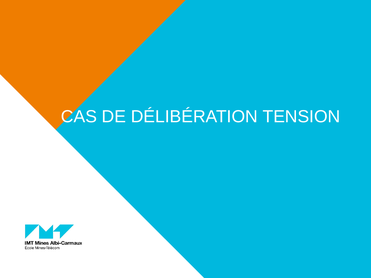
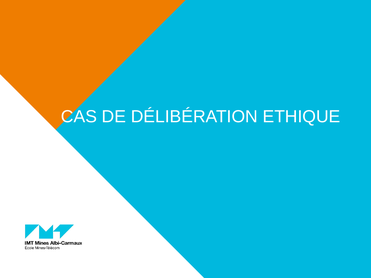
TENSION: TENSION -> ETHIQUE
